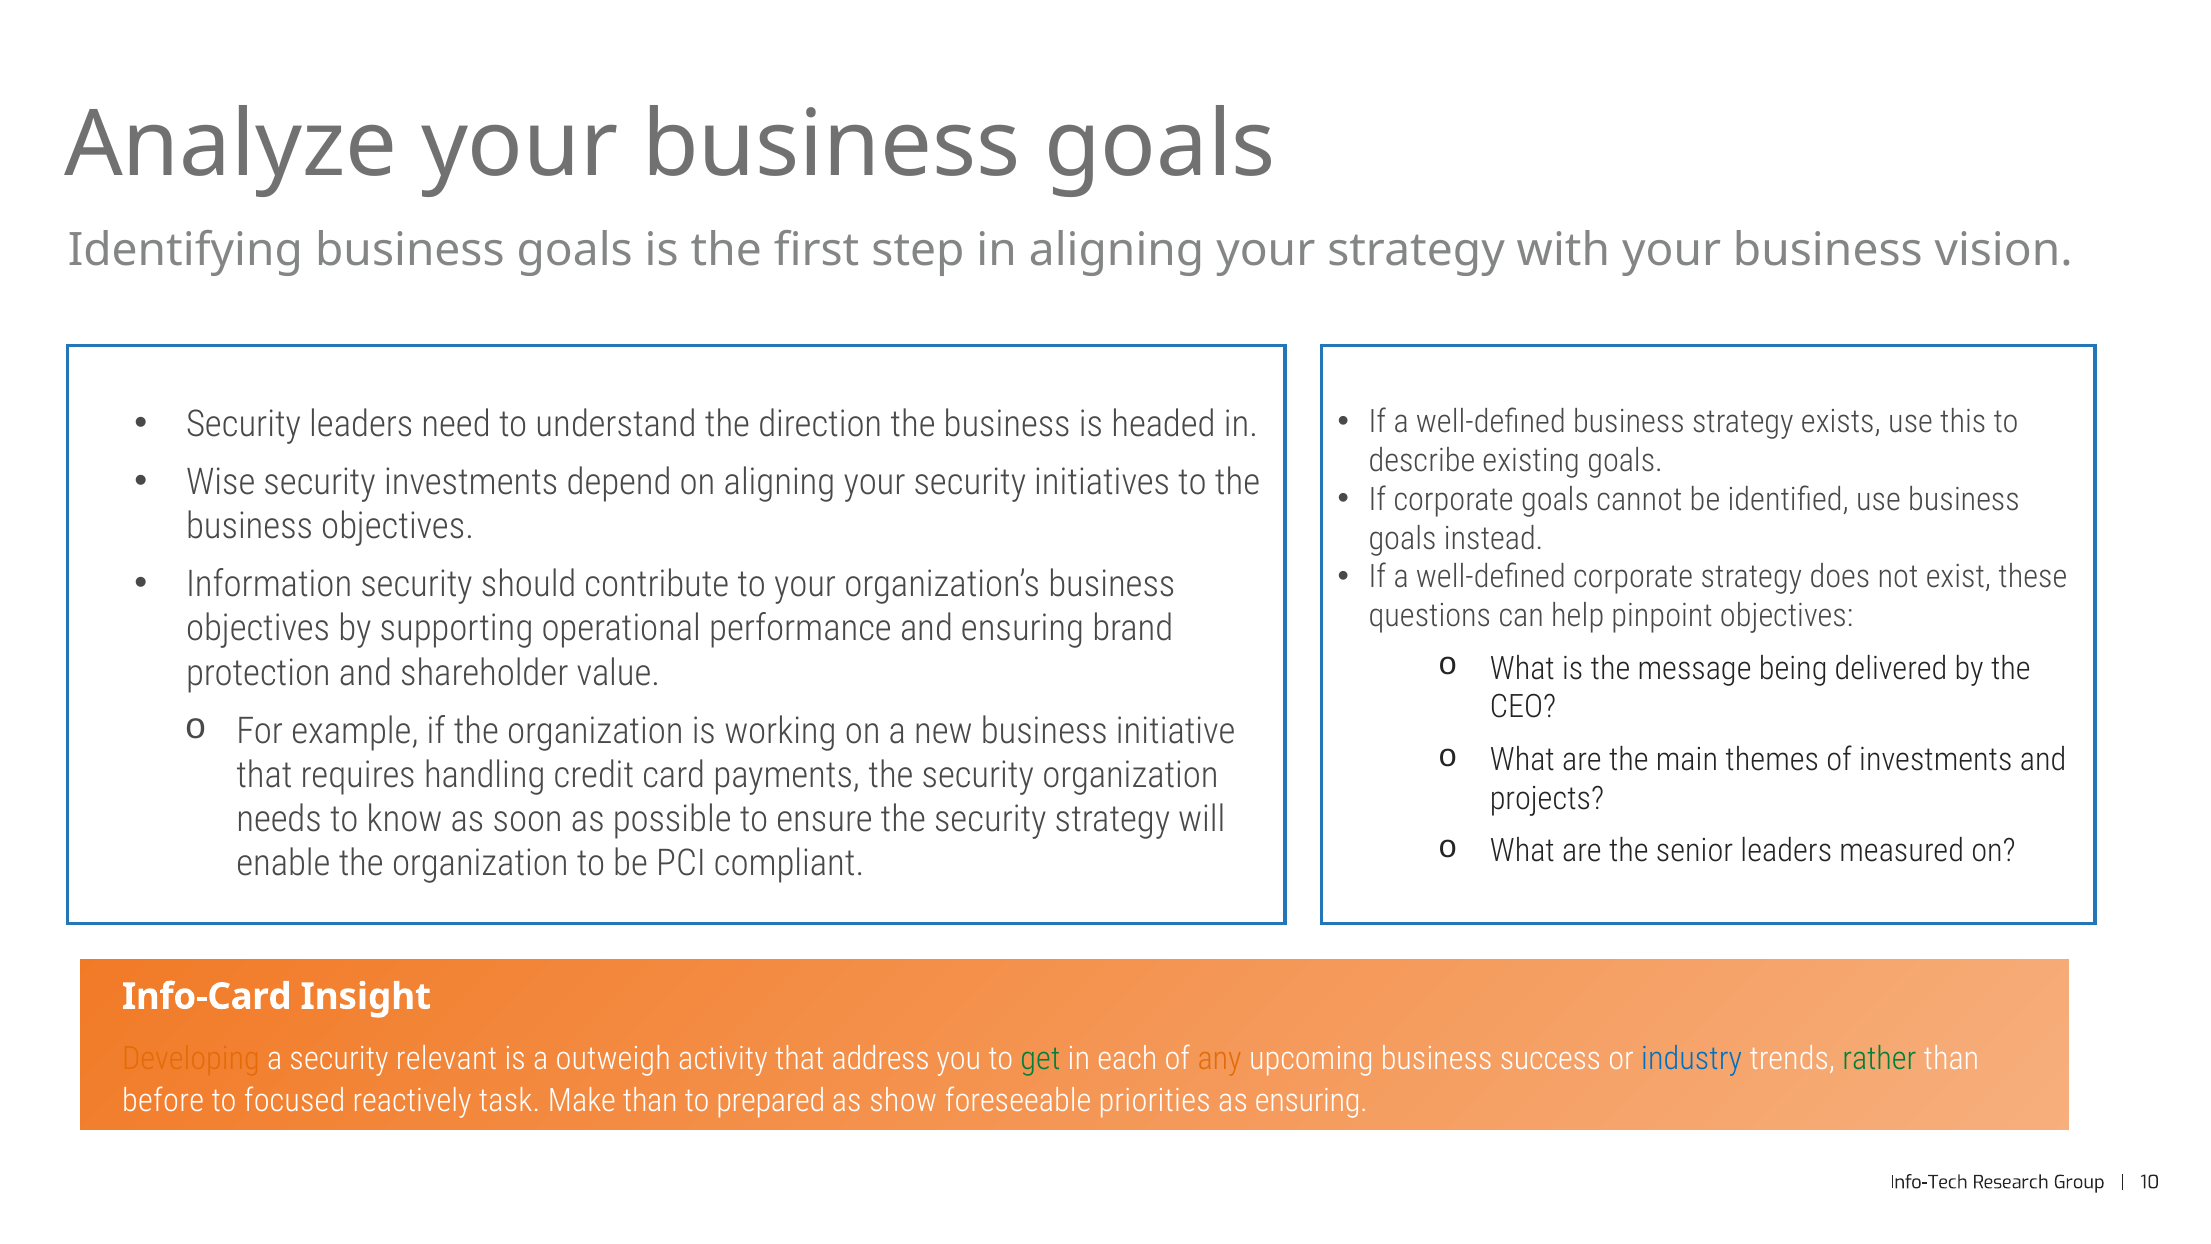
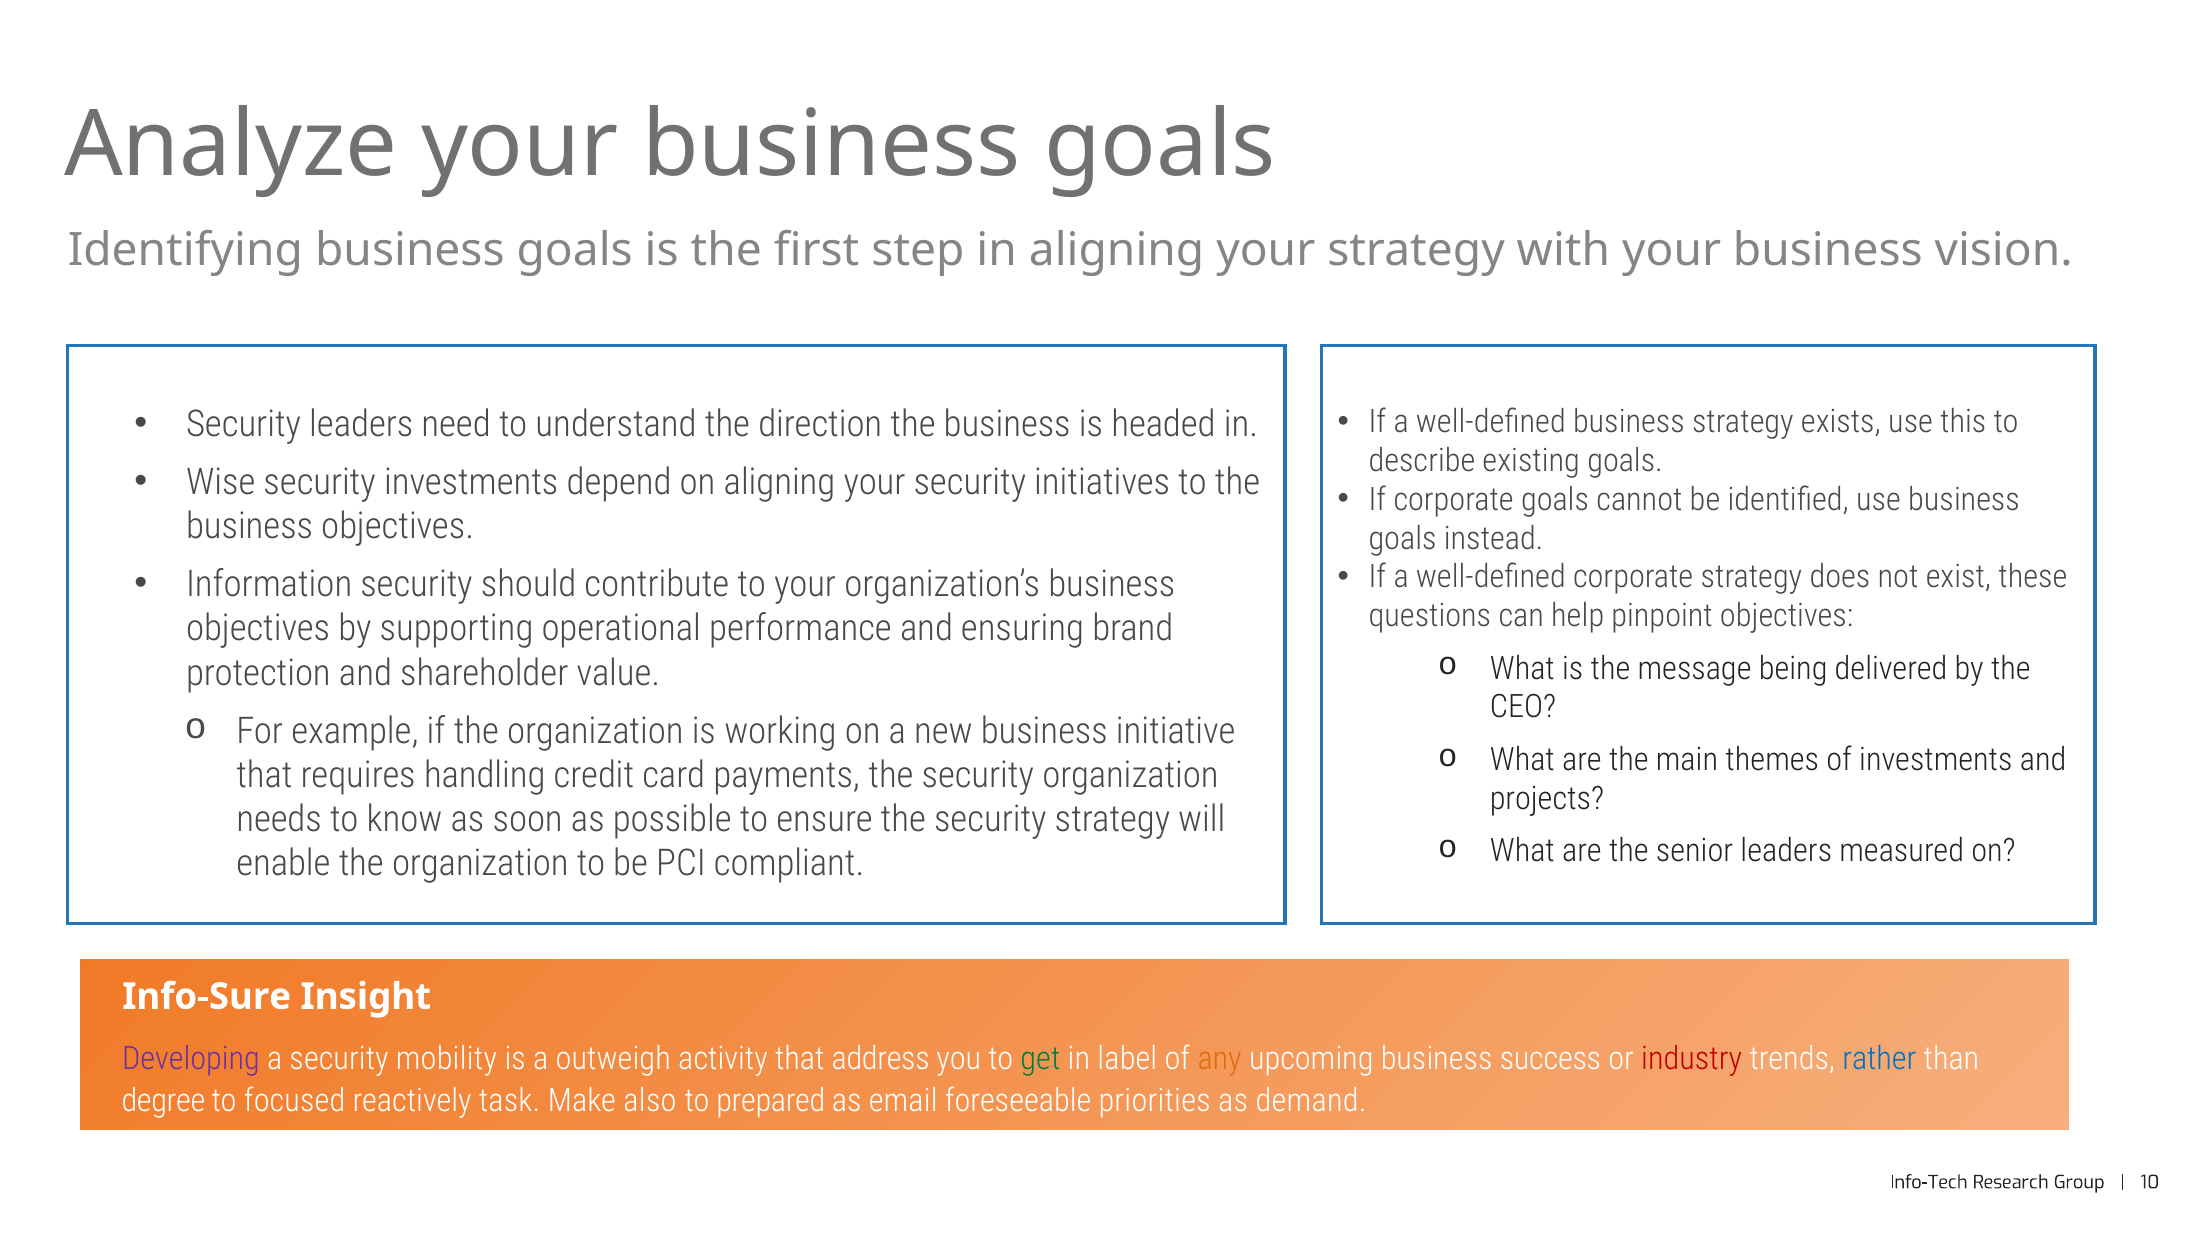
Info-Card: Info-Card -> Info-Sure
Developing colour: orange -> purple
relevant: relevant -> mobility
each: each -> label
industry colour: blue -> red
rather colour: green -> blue
before: before -> degree
Make than: than -> also
show: show -> email
as ensuring: ensuring -> demand
